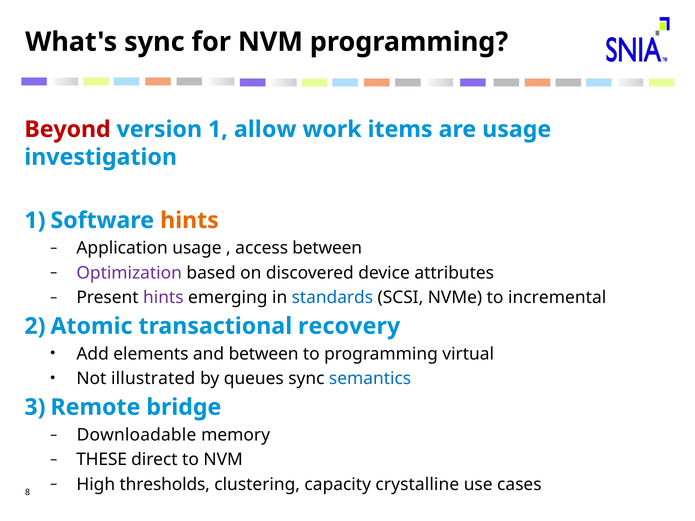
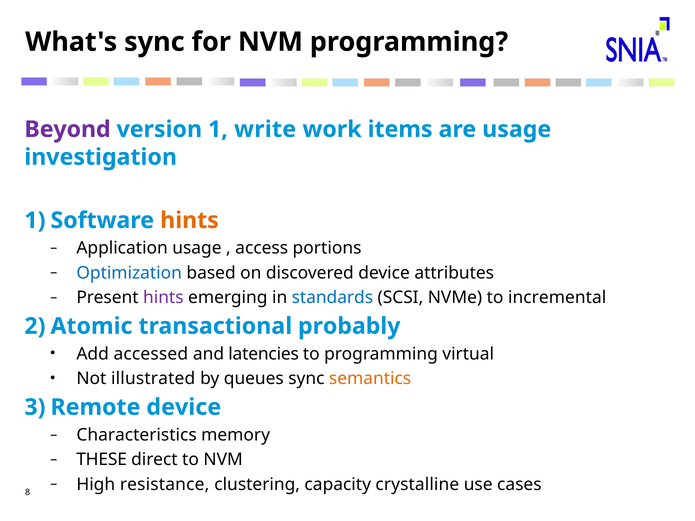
Beyond colour: red -> purple
allow: allow -> write
access between: between -> portions
Optimization colour: purple -> blue
recovery: recovery -> probably
elements: elements -> accessed
and between: between -> latencies
semantics colour: blue -> orange
bridge at (184, 407): bridge -> device
Downloadable: Downloadable -> Characteristics
thresholds: thresholds -> resistance
